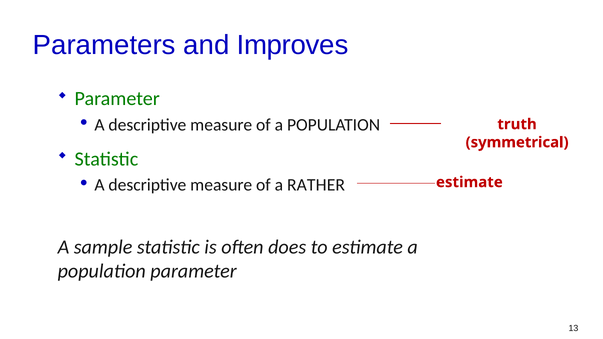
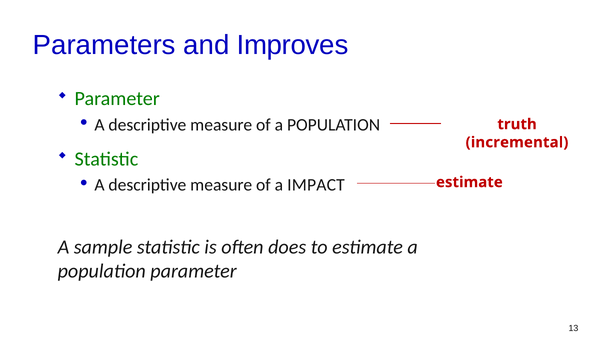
symmetrical: symmetrical -> incremental
RATHER: RATHER -> IMPACT
